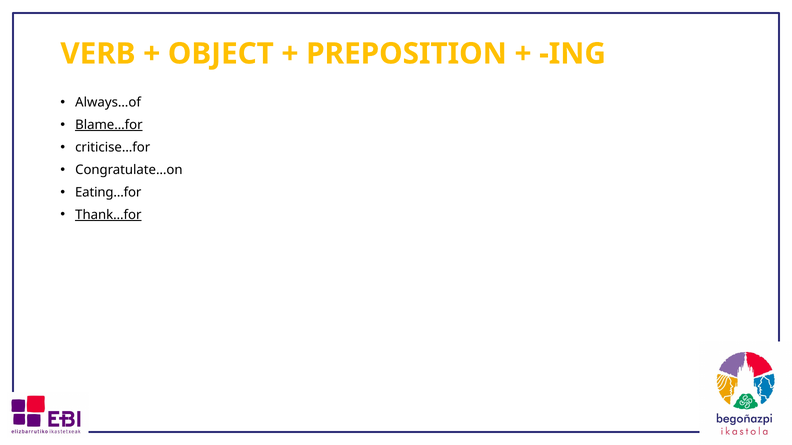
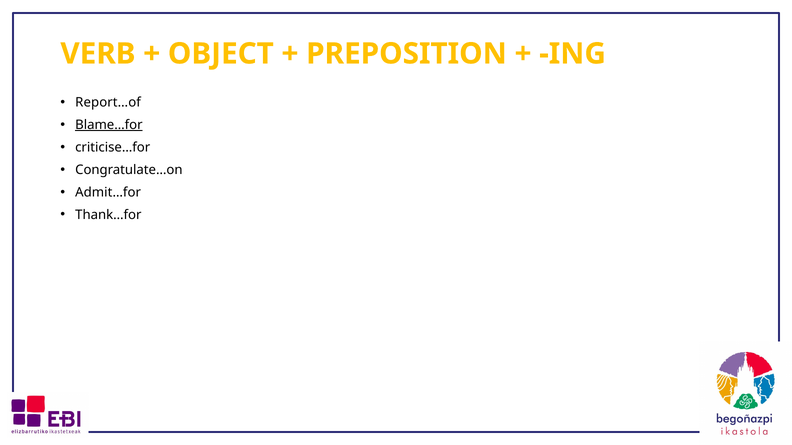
Always…of: Always…of -> Report…of
Eating…for: Eating…for -> Admit…for
Thank…for underline: present -> none
